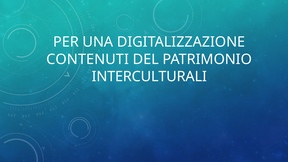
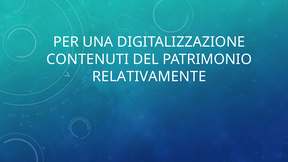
INTERCULTURALI: INTERCULTURALI -> RELATIVAMENTE
